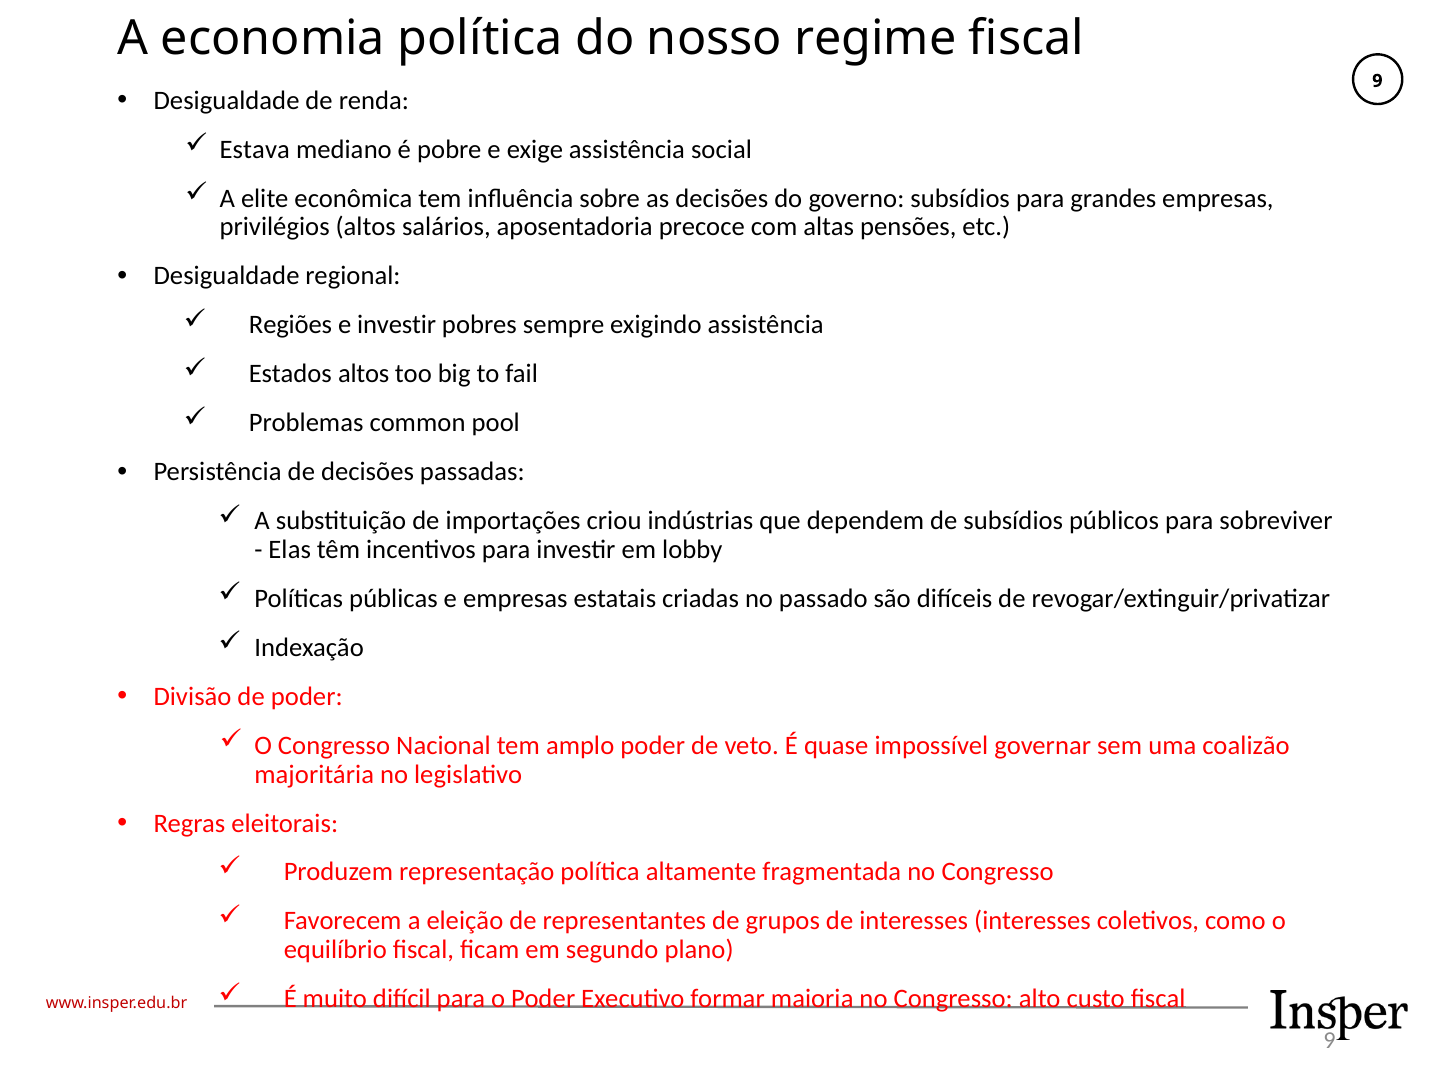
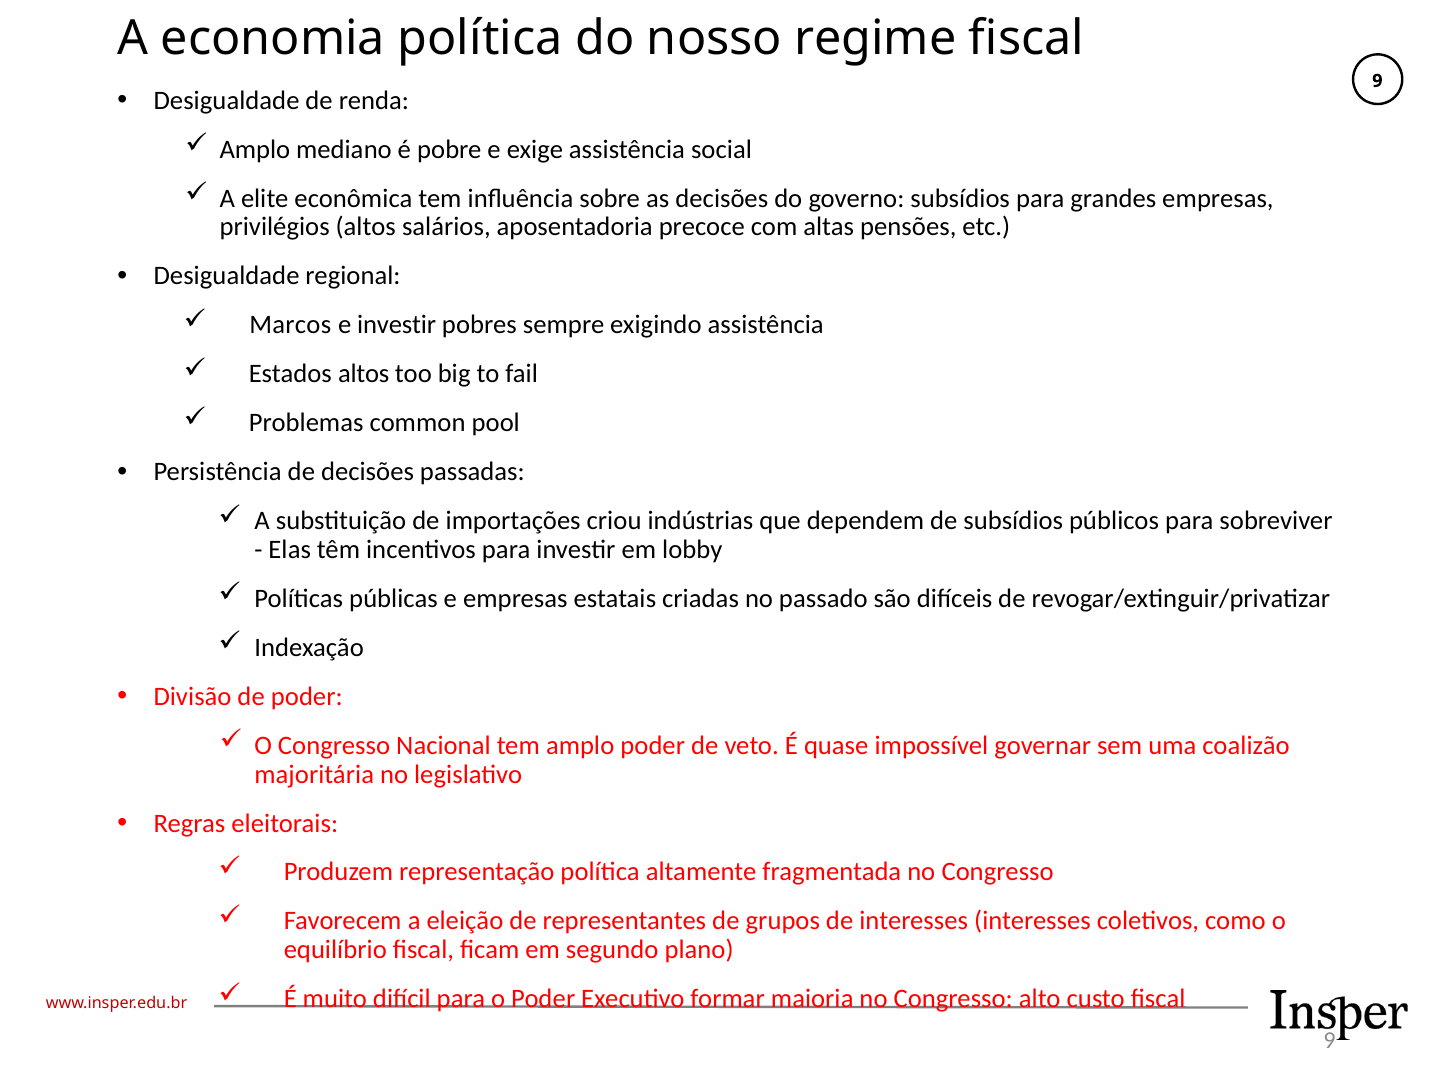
Estava at (255, 149): Estava -> Amplo
Regiões: Regiões -> Marcos
